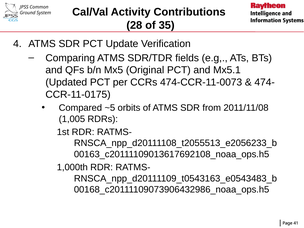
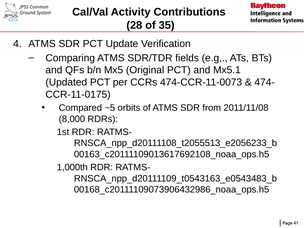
1,005: 1,005 -> 8,000
